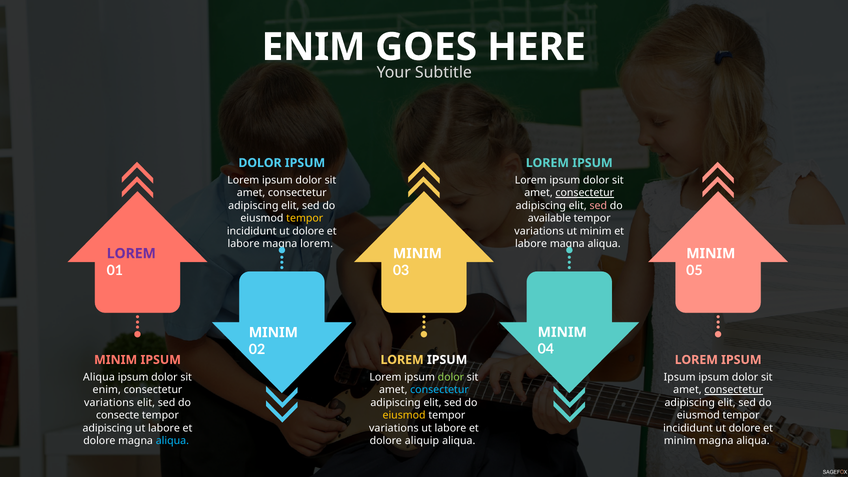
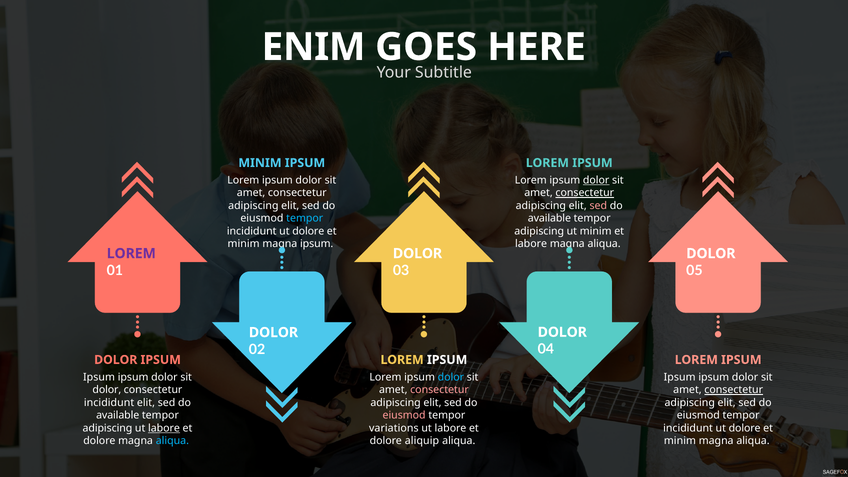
DOLOR at (260, 163): DOLOR -> MINIM
dolor at (596, 180) underline: none -> present
tempor at (305, 218) colour: yellow -> light blue
variations at (539, 231): variations -> adipiscing
labore at (244, 244): labore -> minim
magna lorem: lorem -> ipsum
MINIM at (417, 254): MINIM -> DOLOR
MINIM at (711, 254): MINIM -> DOLOR
MINIM at (562, 332): MINIM -> DOLOR
MINIM at (273, 332): MINIM -> DOLOR
MINIM at (116, 360): MINIM -> DOLOR
Aliqua at (99, 377): Aliqua -> Ipsum
dolor at (451, 377) colour: light green -> light blue
enim at (107, 390): enim -> dolor
consectetur at (439, 390) colour: light blue -> pink
variations at (109, 403): variations -> incididunt
consecte at (118, 415): consecte -> available
eiusmod at (404, 415) colour: yellow -> pink
labore at (164, 428) underline: none -> present
